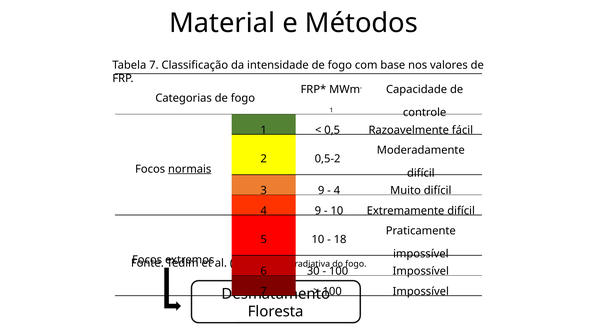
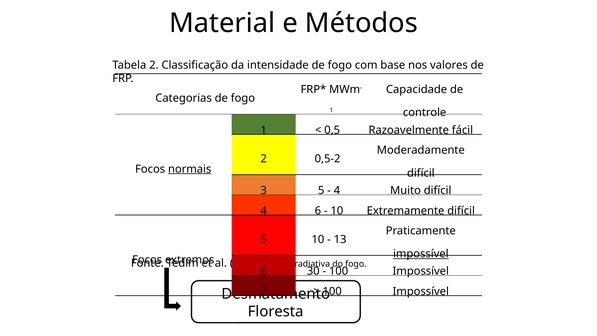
Tabela 7: 7 -> 2
9 at (321, 190): 9 -> 5
9 at (318, 211): 9 -> 6
18: 18 -> 13
impossível at (421, 254) underline: none -> present
